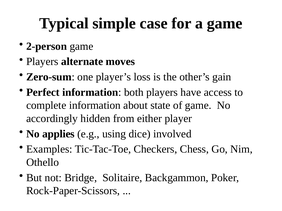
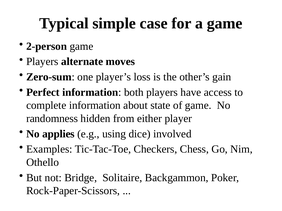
accordingly: accordingly -> randomness
